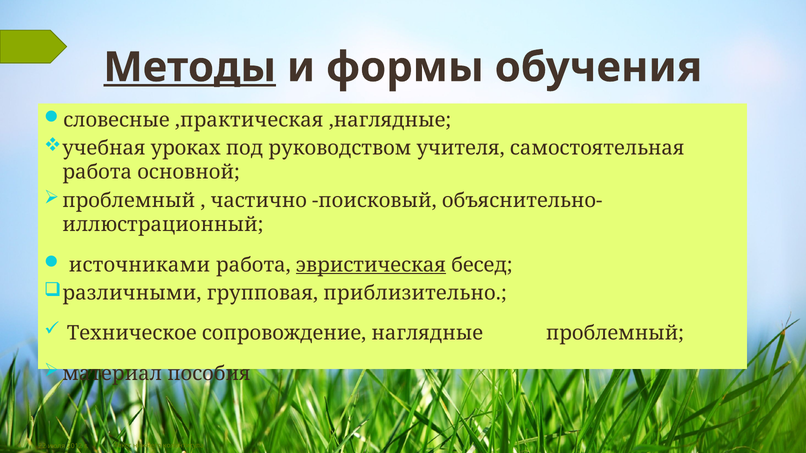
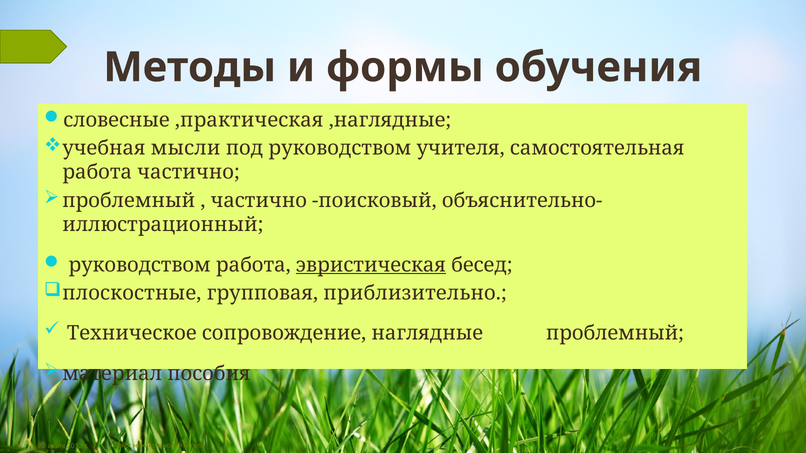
Методы underline: present -> none
уроках: уроках -> мысли
работа основной: основной -> частично
источниками at (139, 265): источниками -> руководством
различными: различными -> плоскостные
